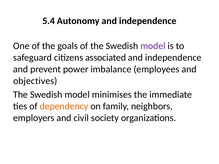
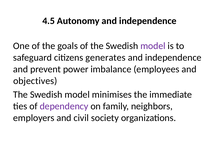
5.4: 5.4 -> 4.5
associated: associated -> generates
dependency colour: orange -> purple
